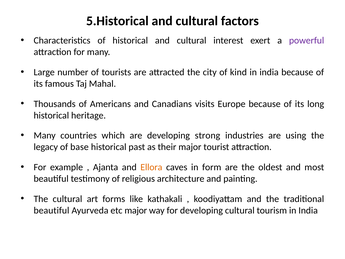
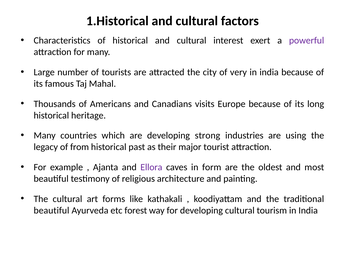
5.Historical: 5.Historical -> 1.Historical
kind: kind -> very
base: base -> from
Ellora colour: orange -> purple
etc major: major -> forest
